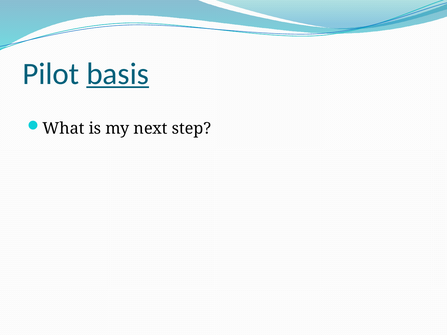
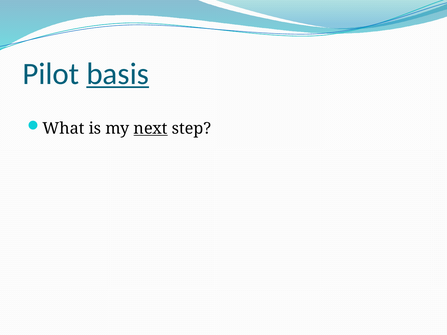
next underline: none -> present
